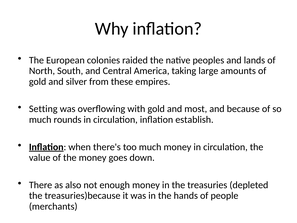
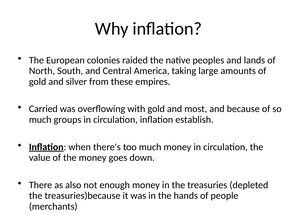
Setting: Setting -> Carried
rounds: rounds -> groups
